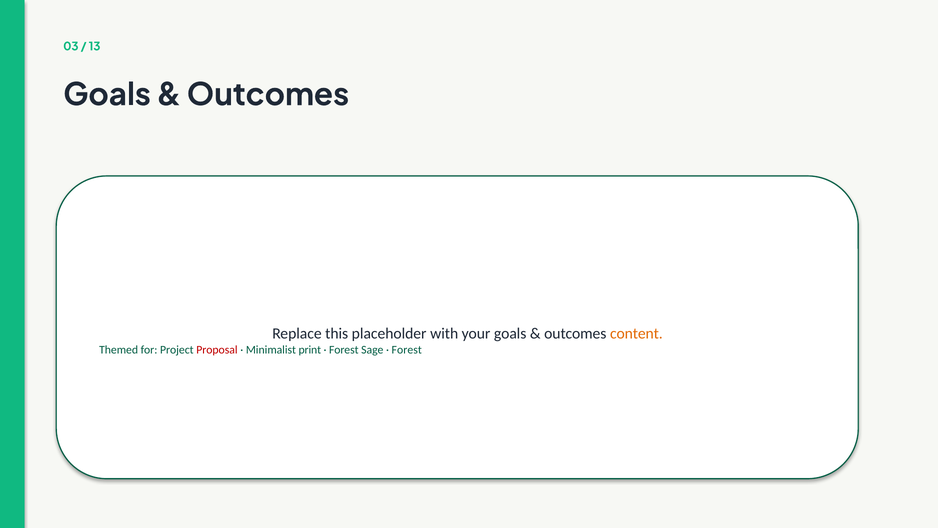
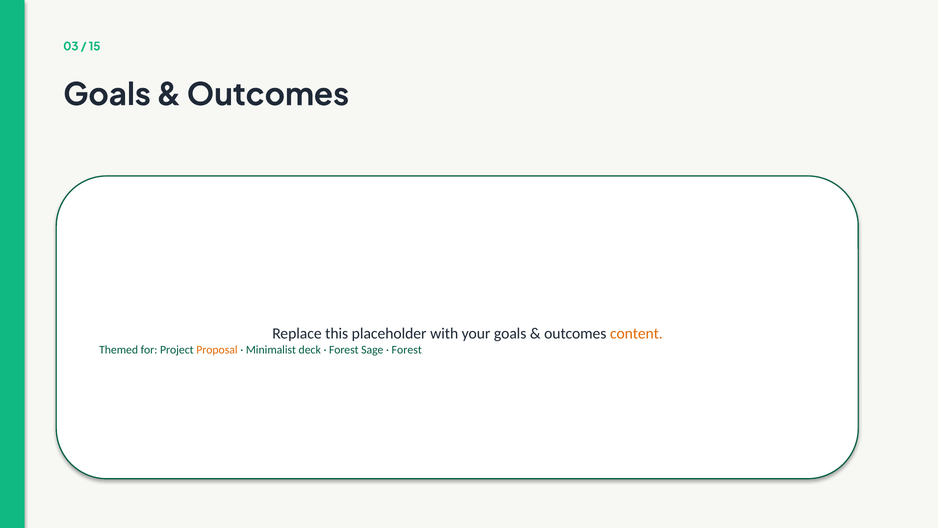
13: 13 -> 15
Proposal colour: red -> orange
print: print -> deck
